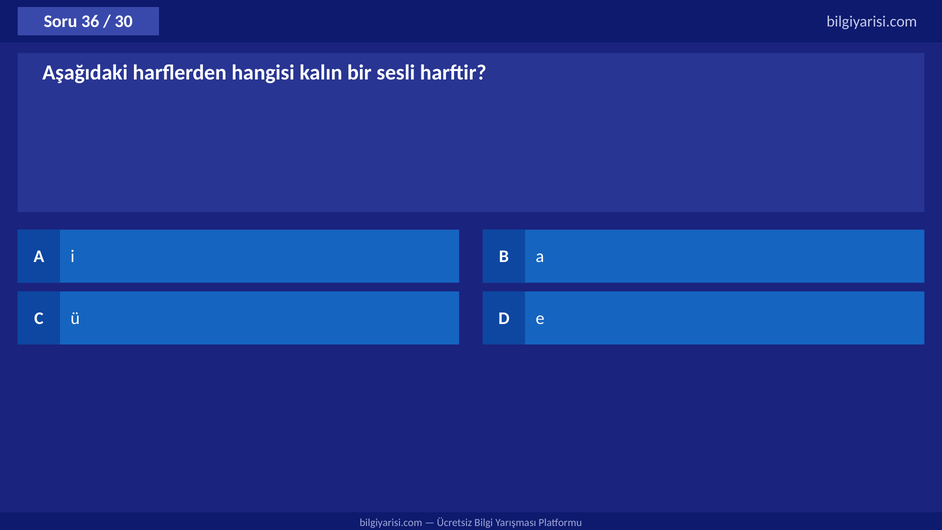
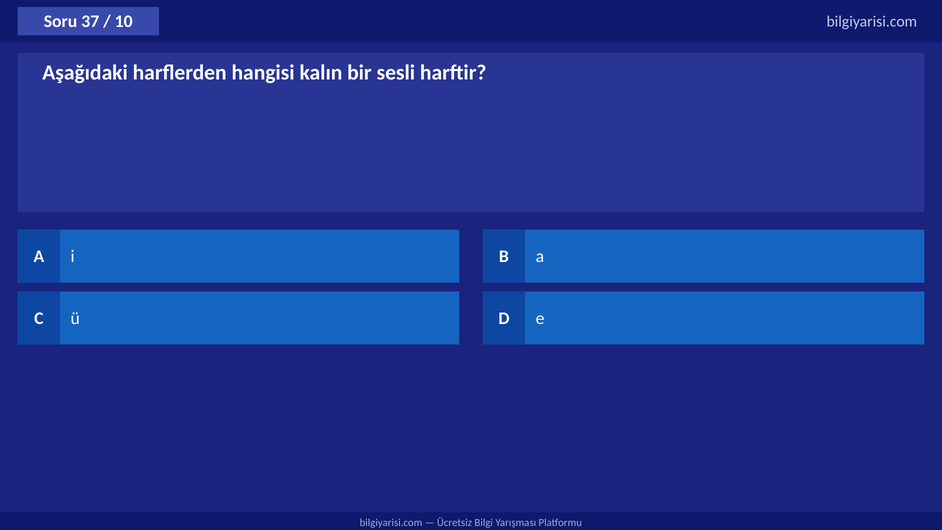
36: 36 -> 37
30: 30 -> 10
